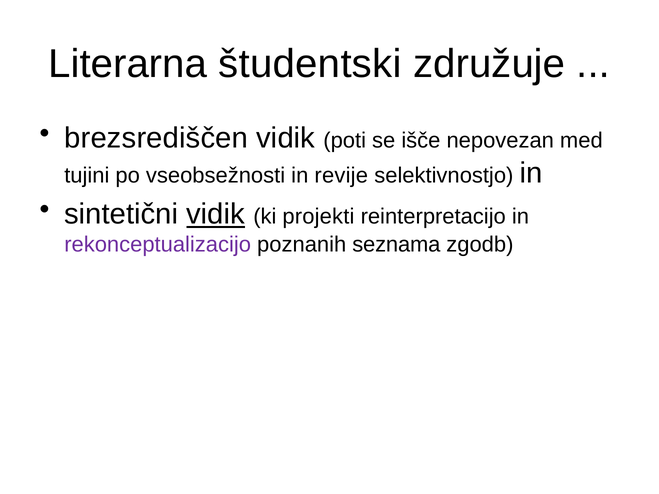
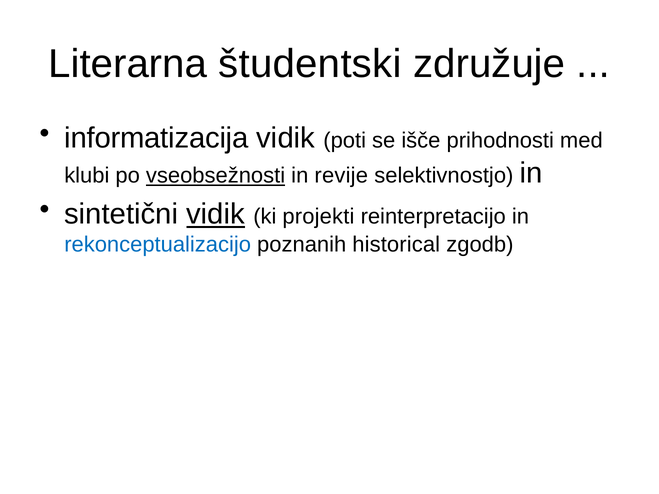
brezsrediščen: brezsrediščen -> informatizacija
nepovezan: nepovezan -> prihodnosti
tujini: tujini -> klubi
vseobsežnosti underline: none -> present
rekonceptualizacijo colour: purple -> blue
seznama: seznama -> historical
